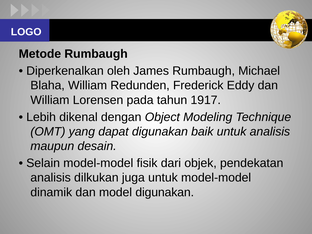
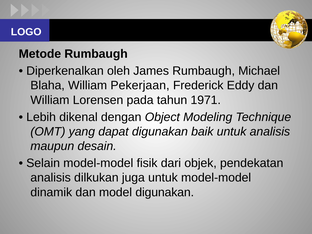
Redunden: Redunden -> Pekerjaan
1917: 1917 -> 1971
